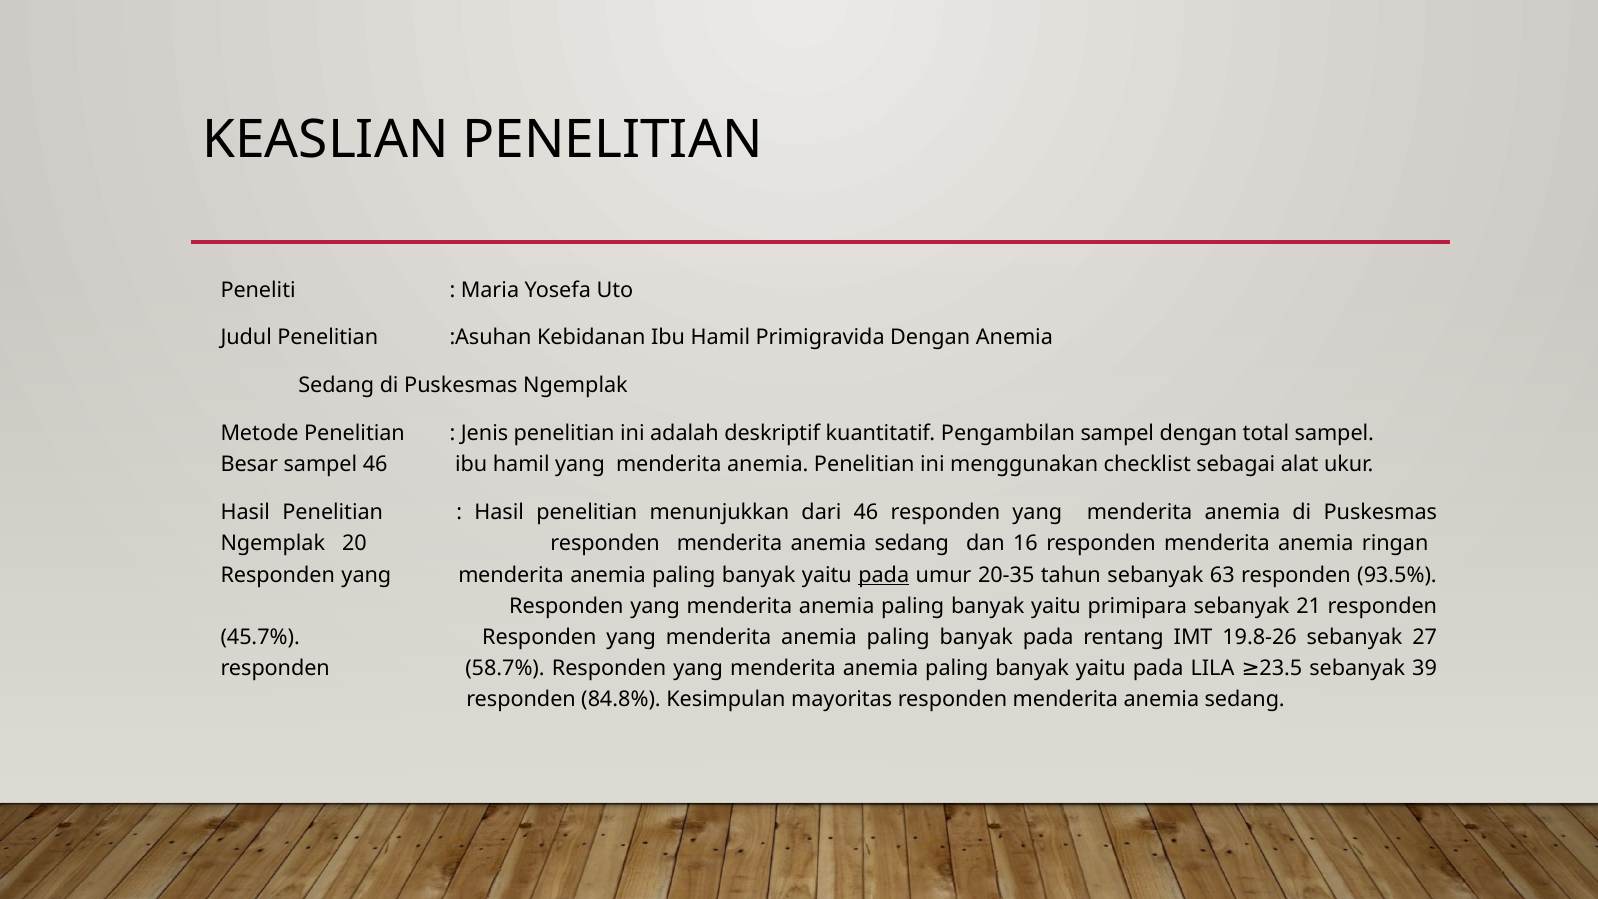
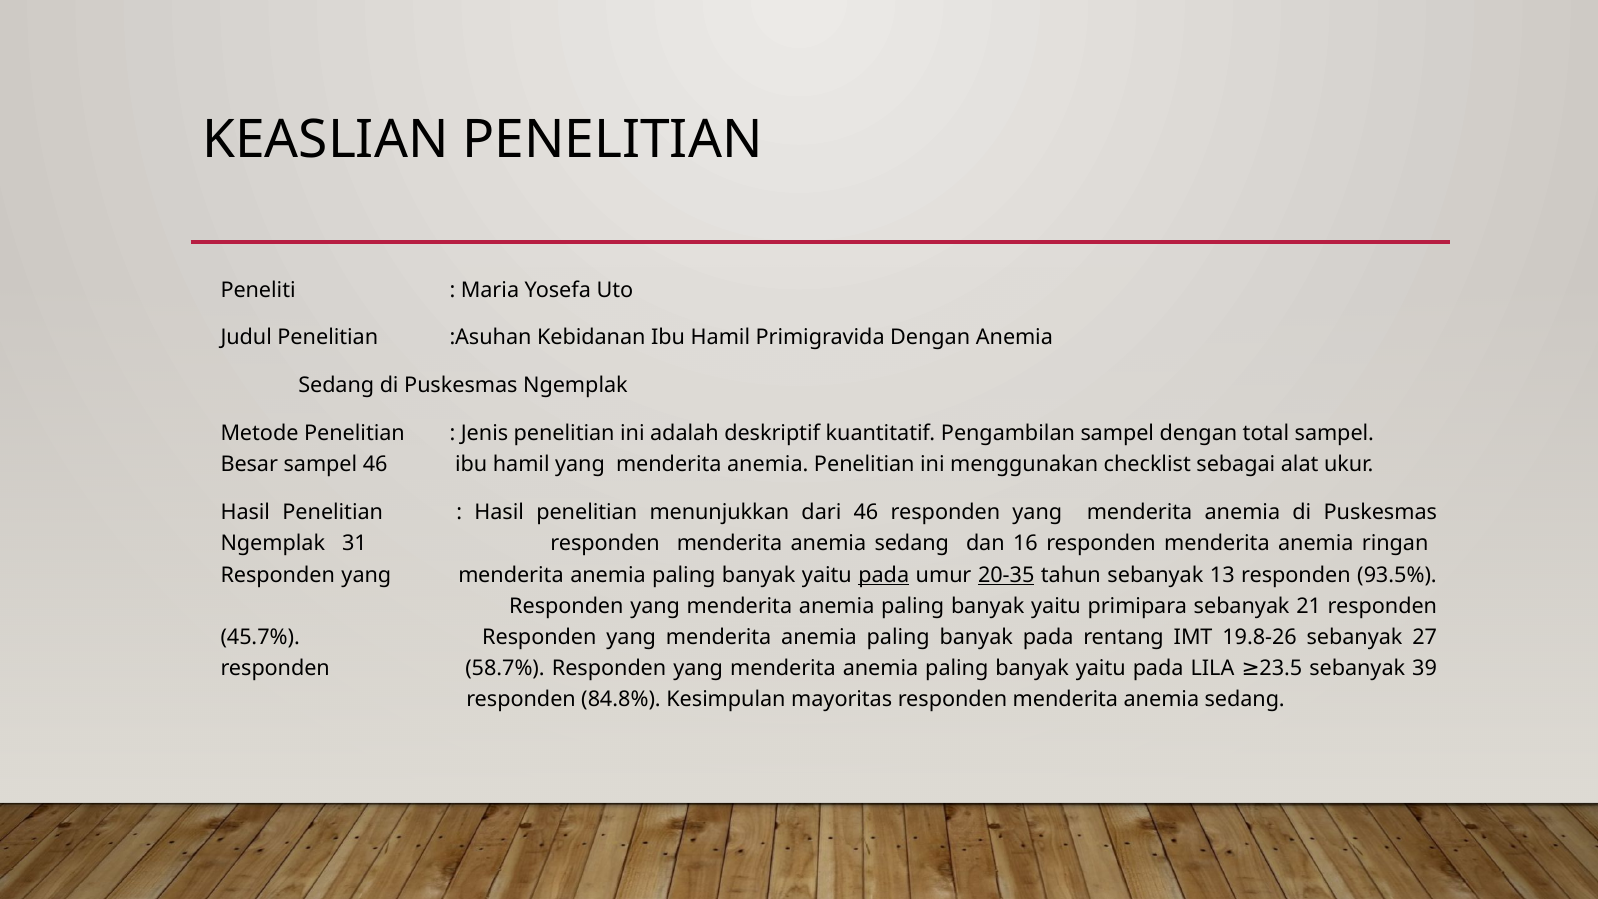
20: 20 -> 31
20-35 underline: none -> present
63: 63 -> 13
